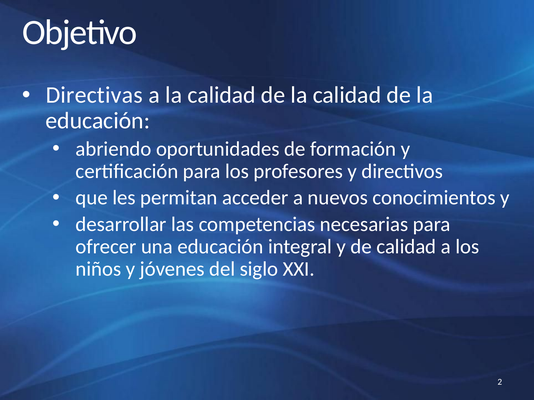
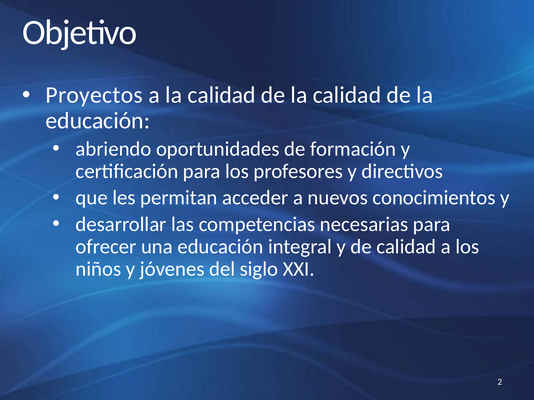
Directivas: Directivas -> Proyectos
